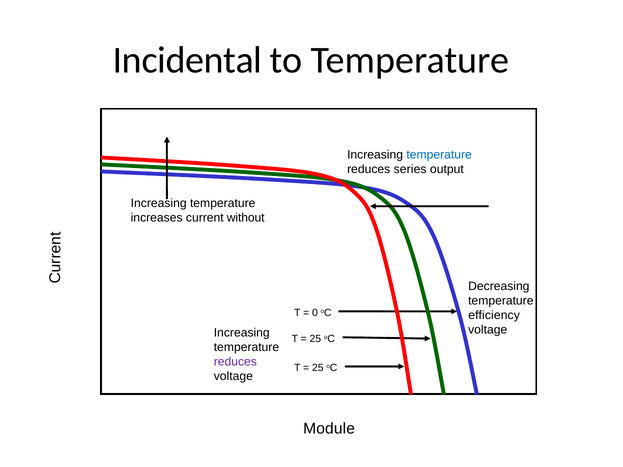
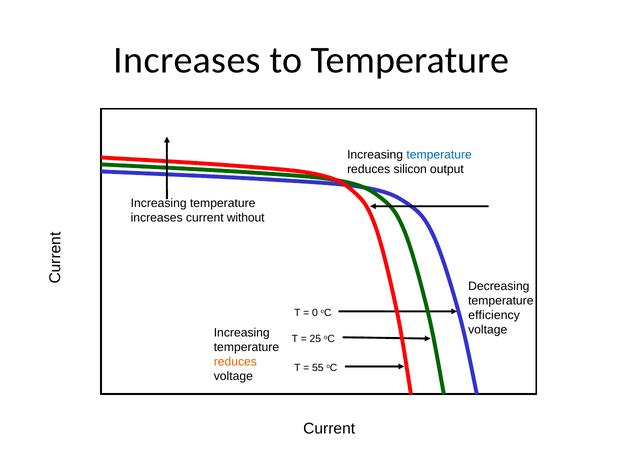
Incidental at (187, 60): Incidental -> Increases
series: series -> silicon
reduces at (235, 362) colour: purple -> orange
25 at (318, 368): 25 -> 55
Module at (329, 429): Module -> Current
